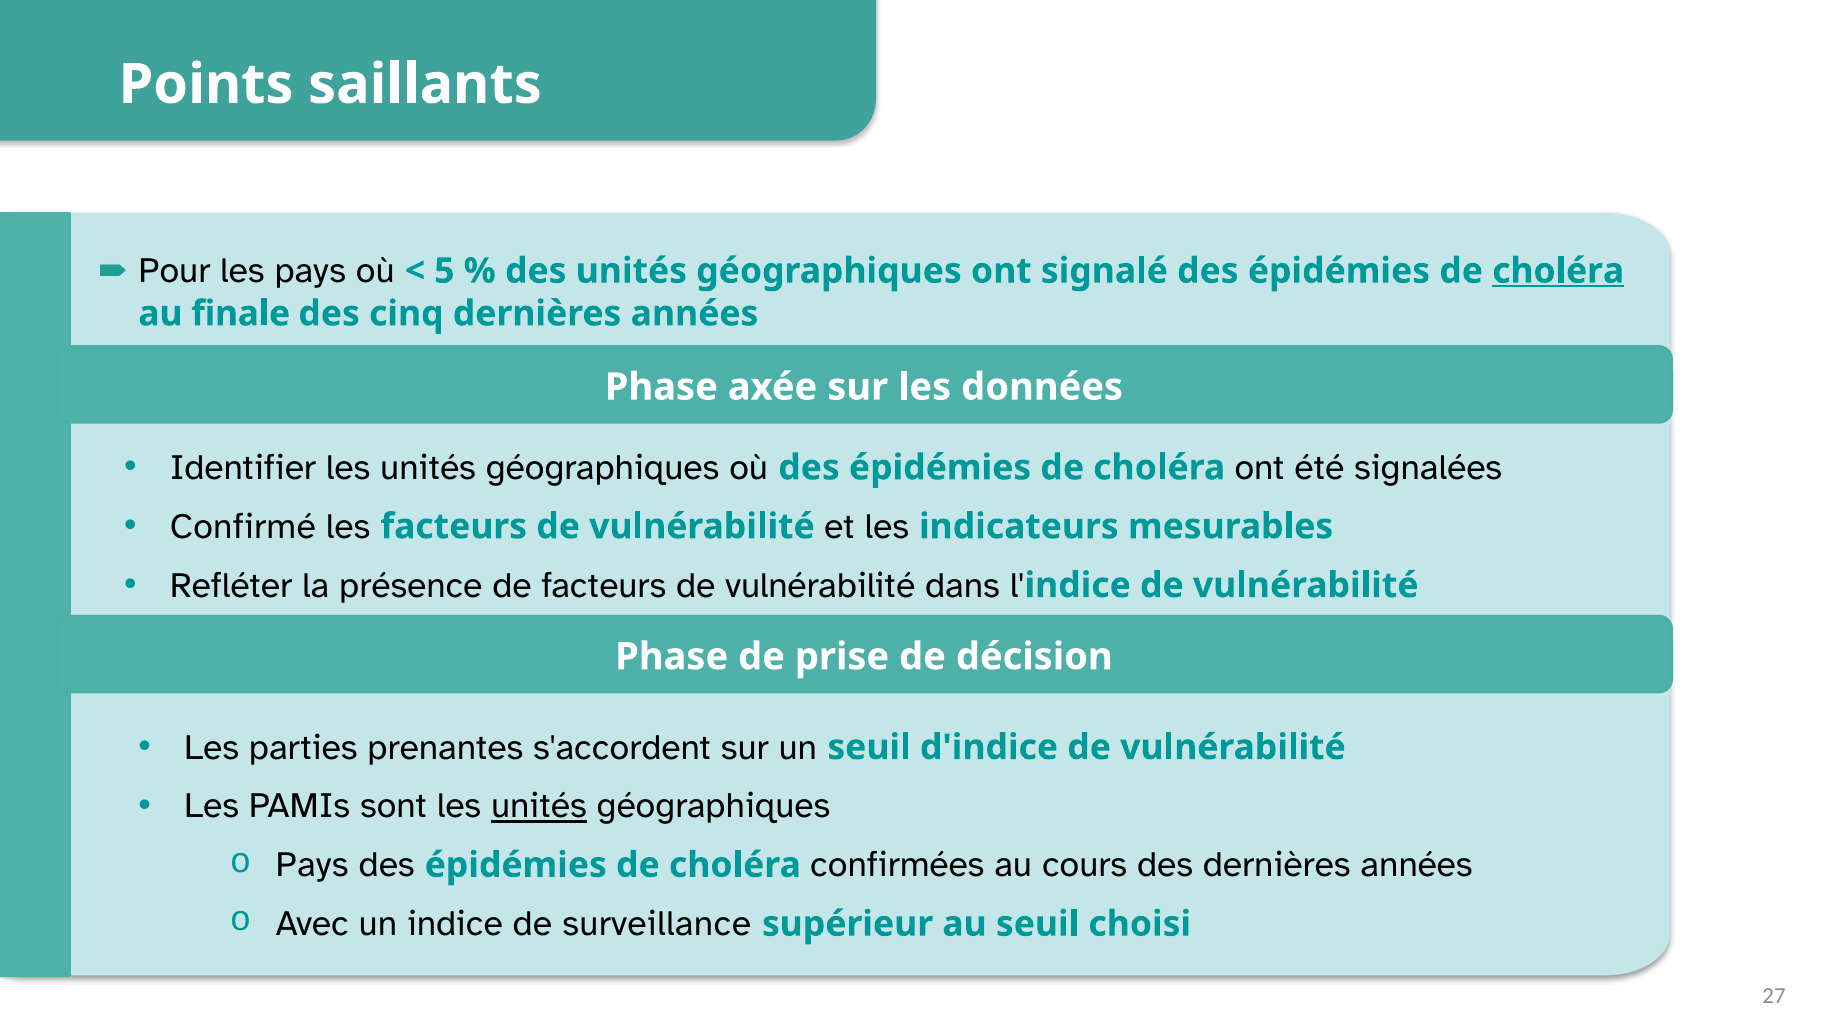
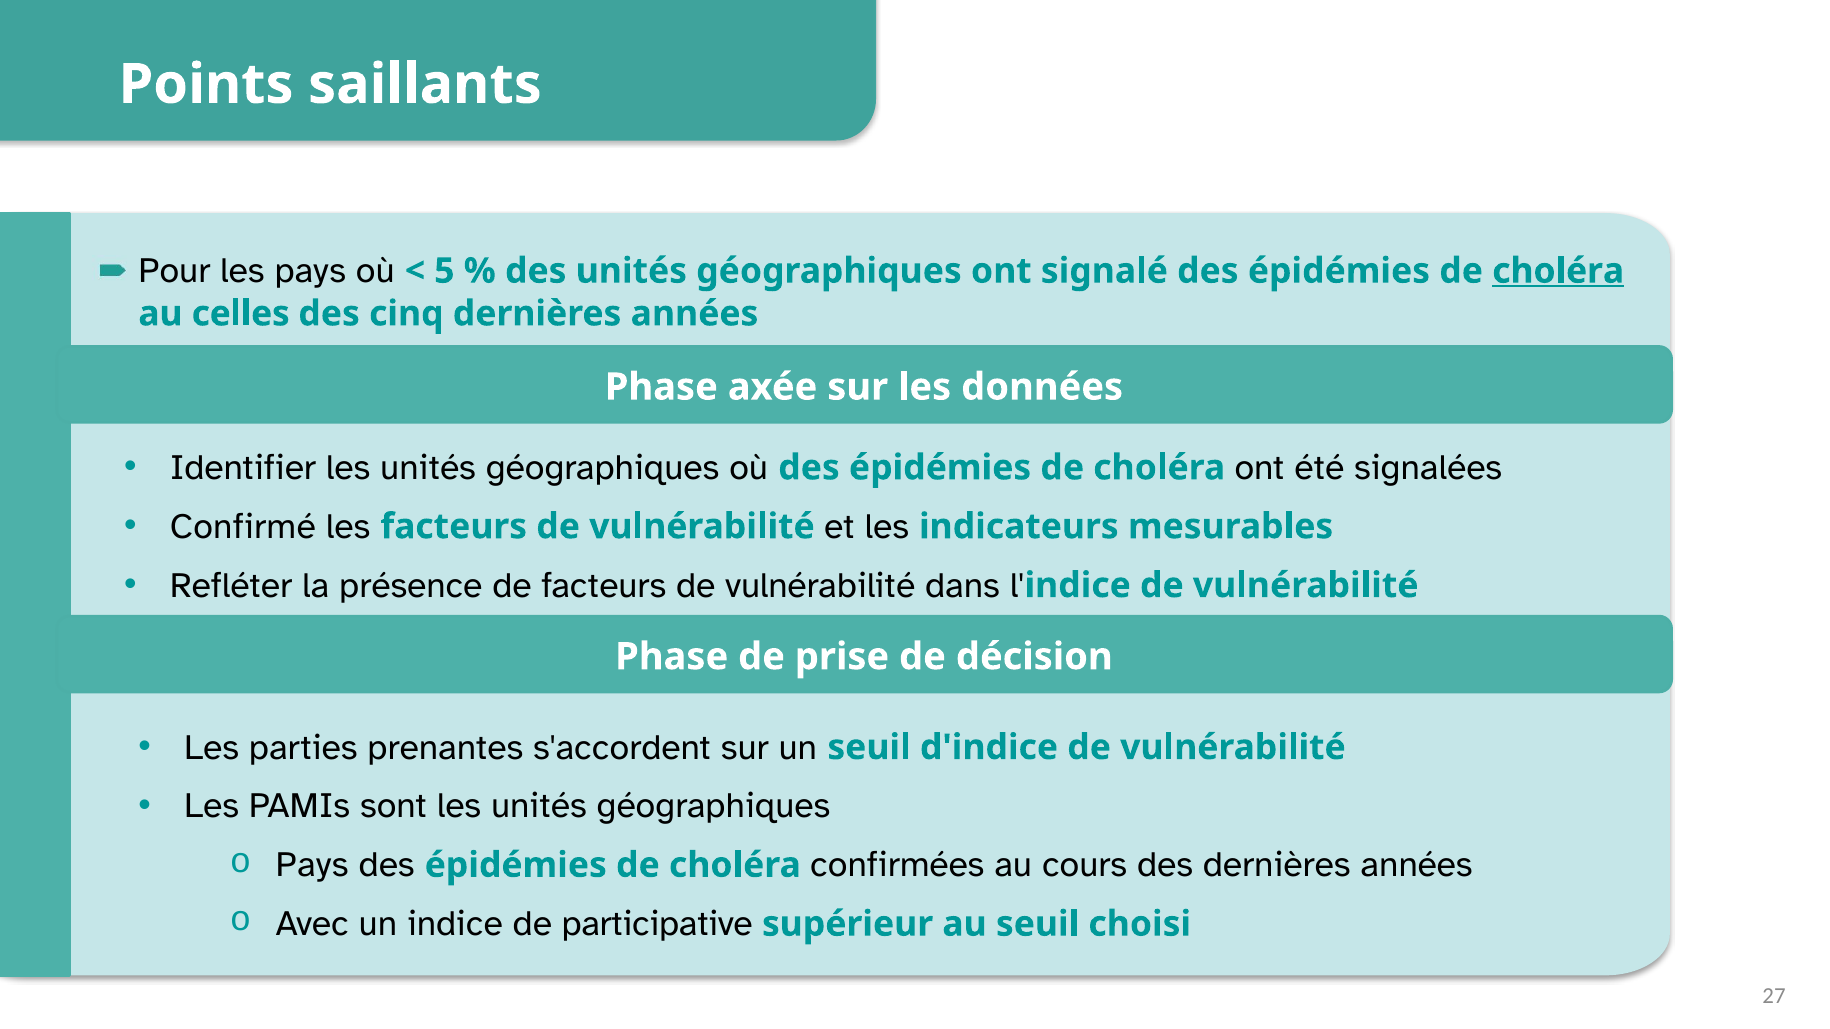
finale: finale -> celles
unités at (539, 807) underline: present -> none
surveillance: surveillance -> participative
